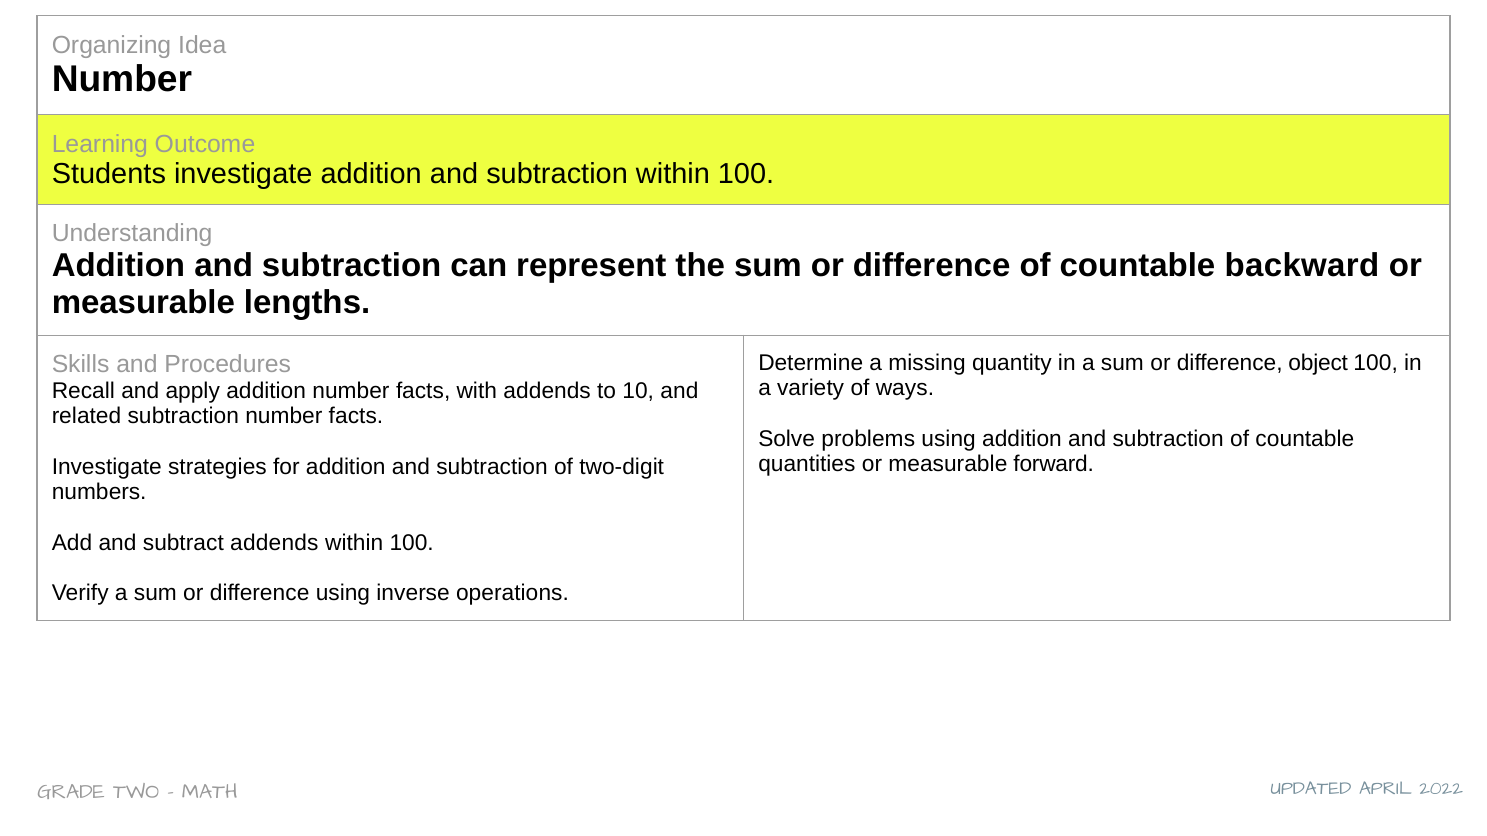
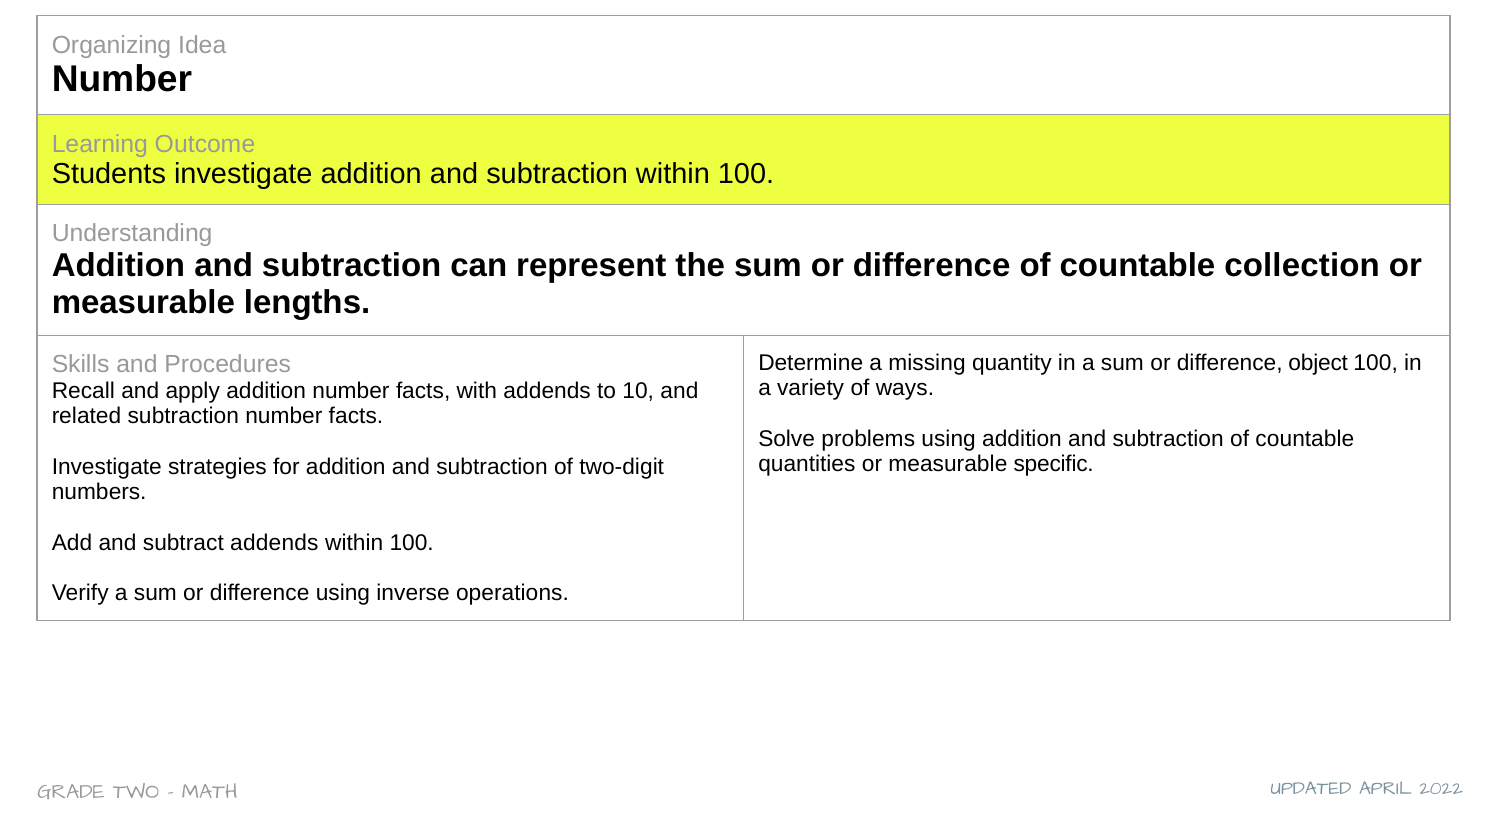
backward: backward -> collection
forward: forward -> specific
